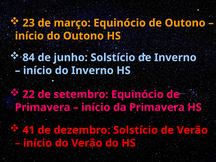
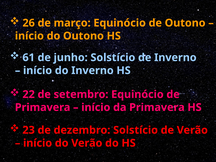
23: 23 -> 26
84: 84 -> 61
41: 41 -> 23
